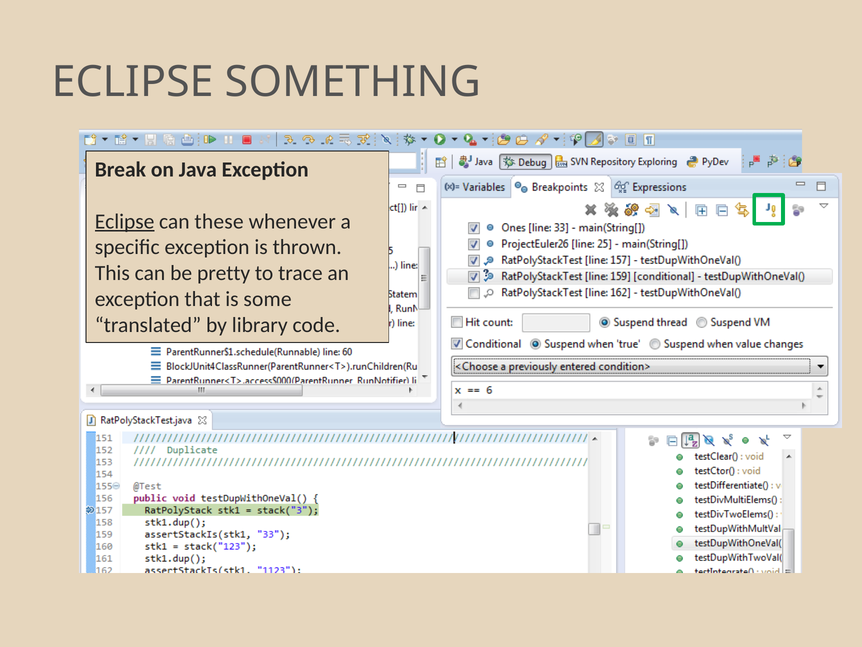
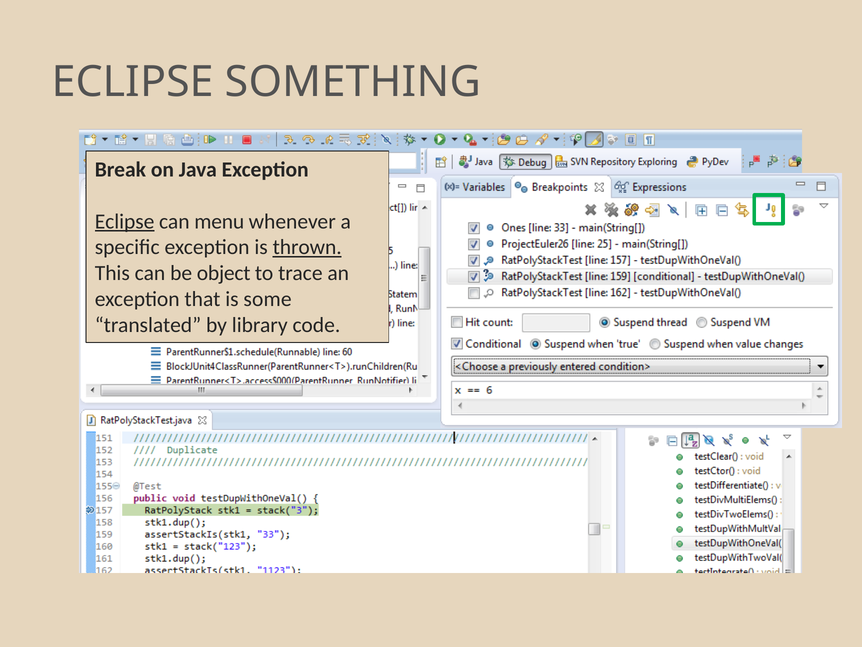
these: these -> menu
thrown underline: none -> present
pretty: pretty -> object
